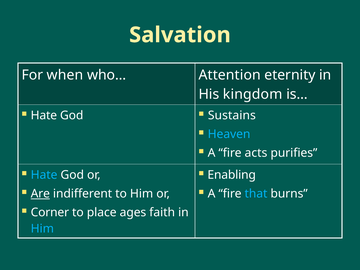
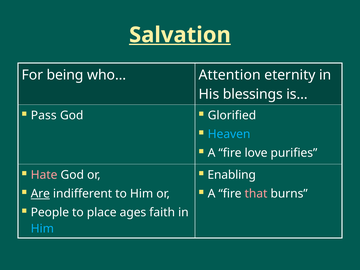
Salvation underline: none -> present
when: when -> being
kingdom: kingdom -> blessings
Hate at (44, 115): Hate -> Pass
Sustains: Sustains -> Glorified
acts: acts -> love
Hate at (44, 175) colour: light blue -> pink
that colour: light blue -> pink
Corner: Corner -> People
